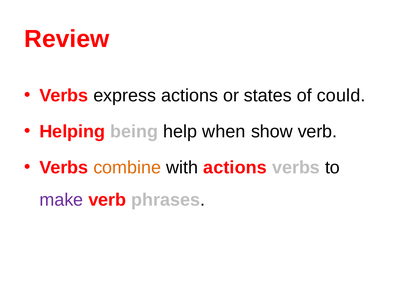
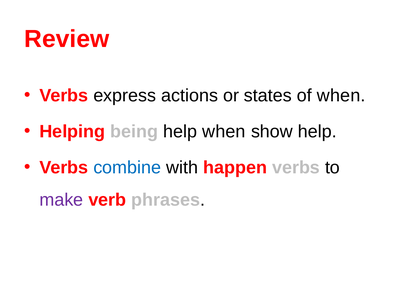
of could: could -> when
show verb: verb -> help
combine colour: orange -> blue
with actions: actions -> happen
